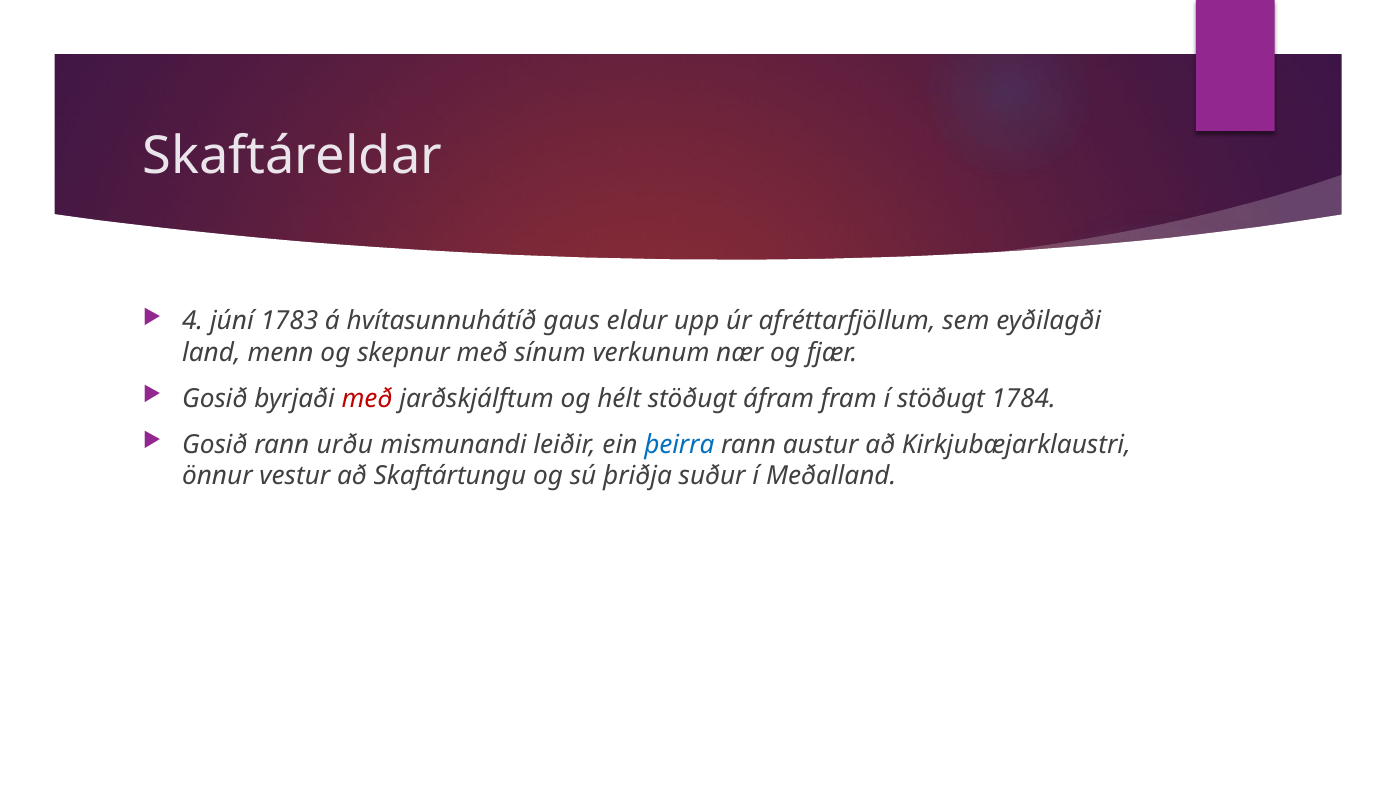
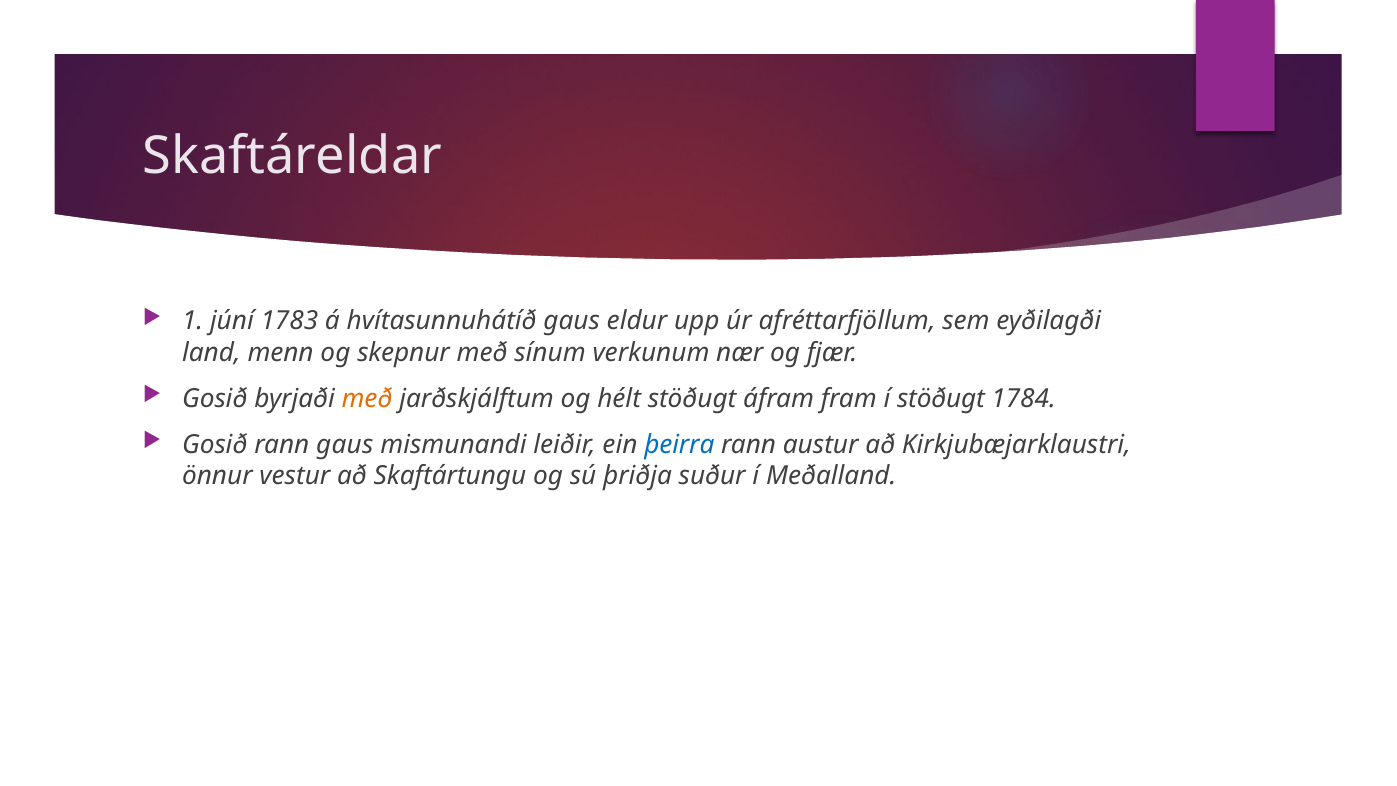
4: 4 -> 1
með at (367, 399) colour: red -> orange
rann urðu: urðu -> gaus
